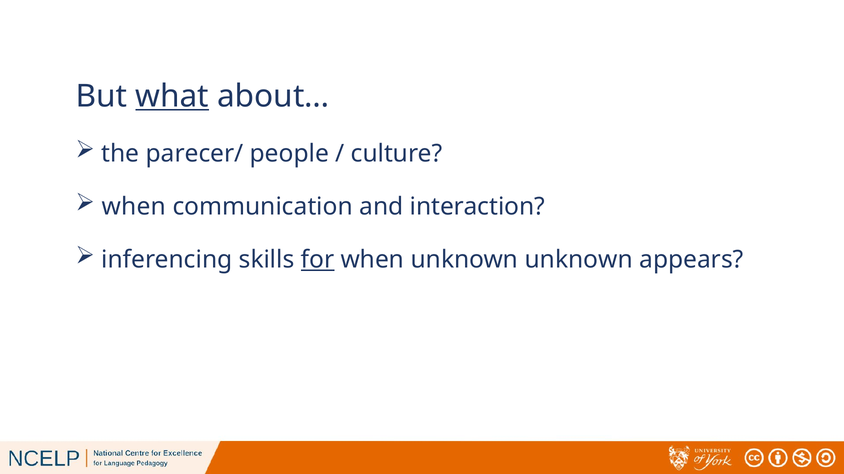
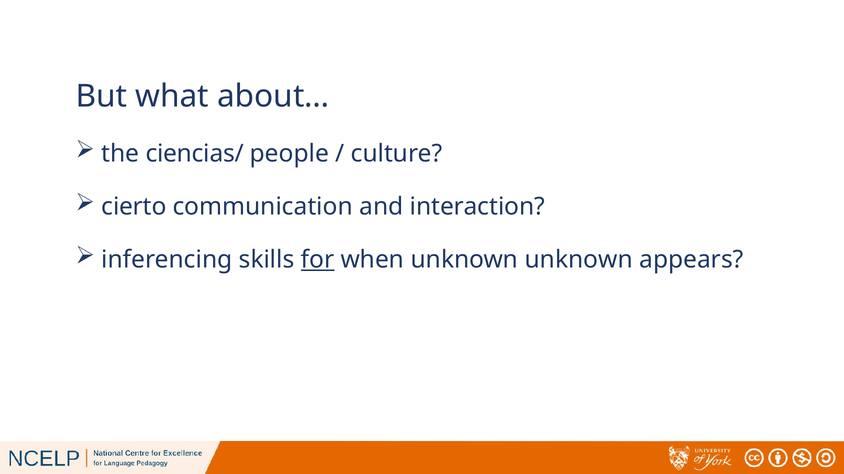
what underline: present -> none
parecer/: parecer/ -> ciencias/
when at (134, 207): when -> cierto
